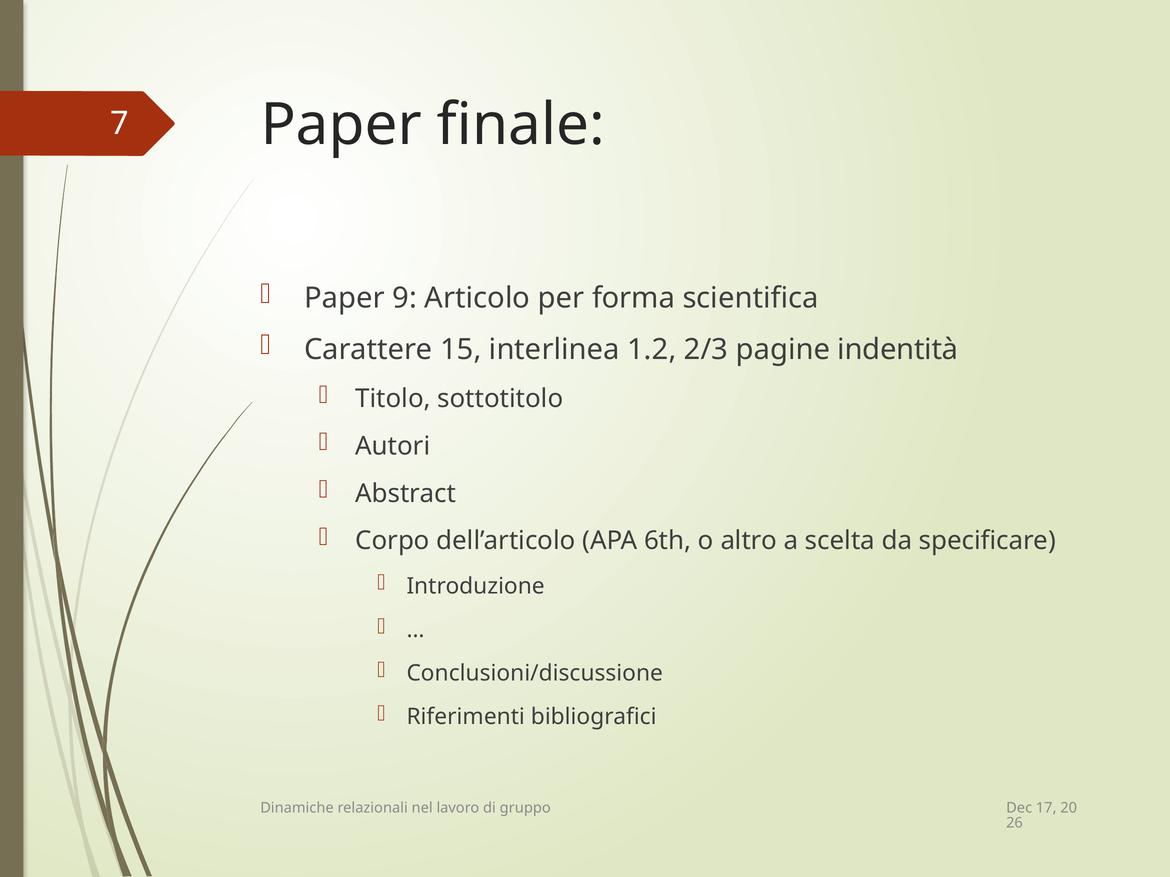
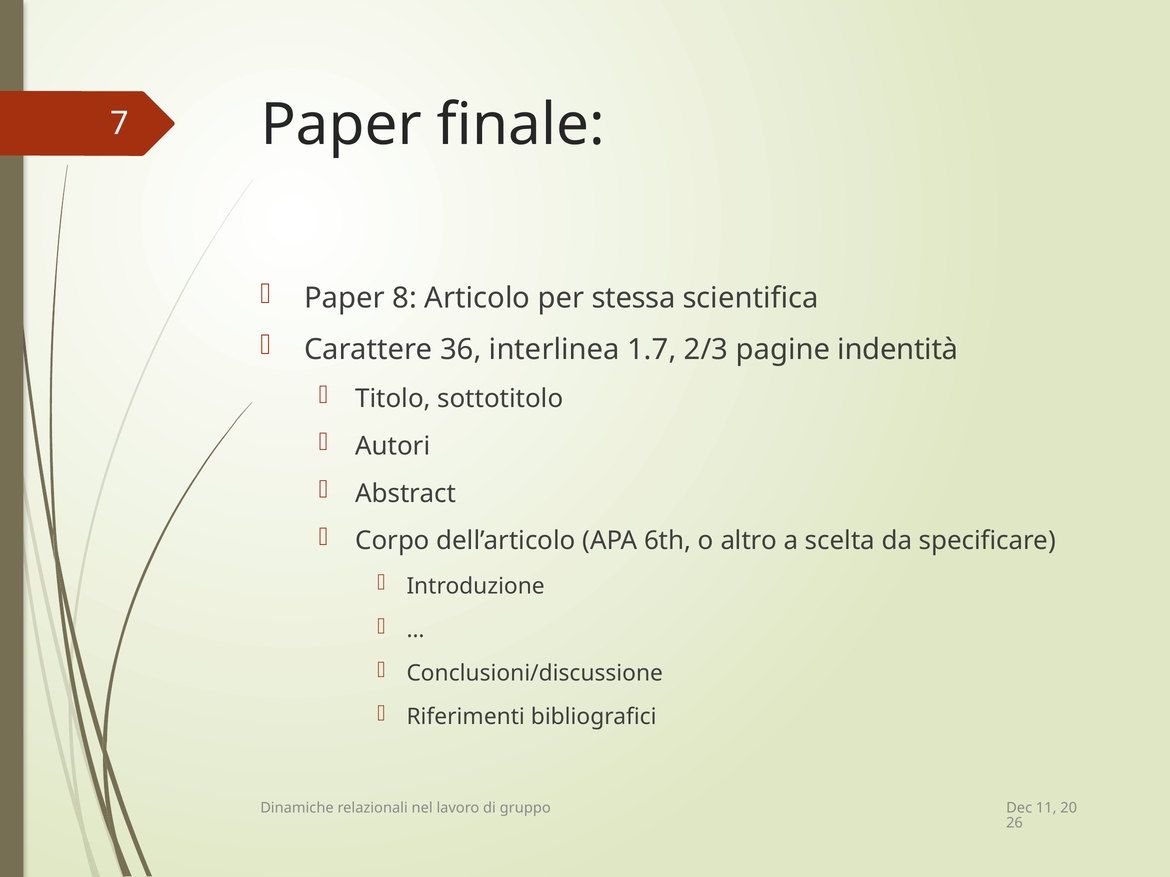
9: 9 -> 8
forma: forma -> stessa
15: 15 -> 36
1.2: 1.2 -> 1.7
17: 17 -> 11
